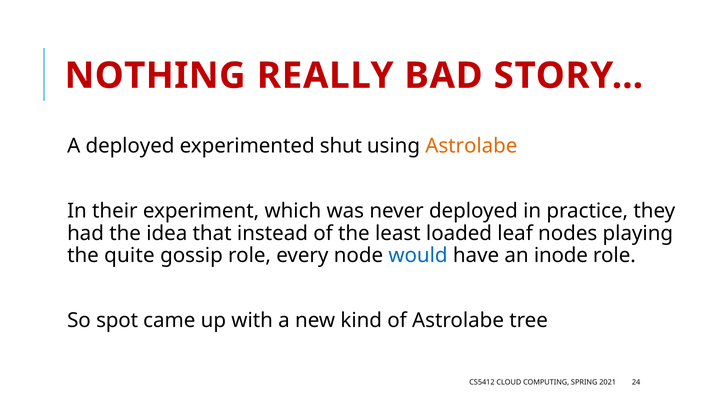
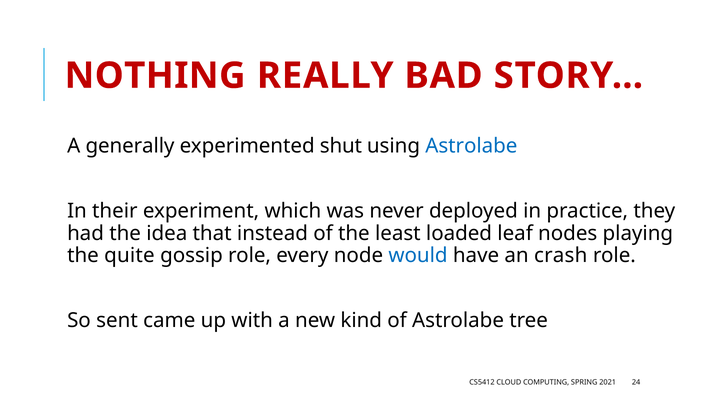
A deployed: deployed -> generally
Astrolabe at (471, 146) colour: orange -> blue
inode: inode -> crash
spot: spot -> sent
